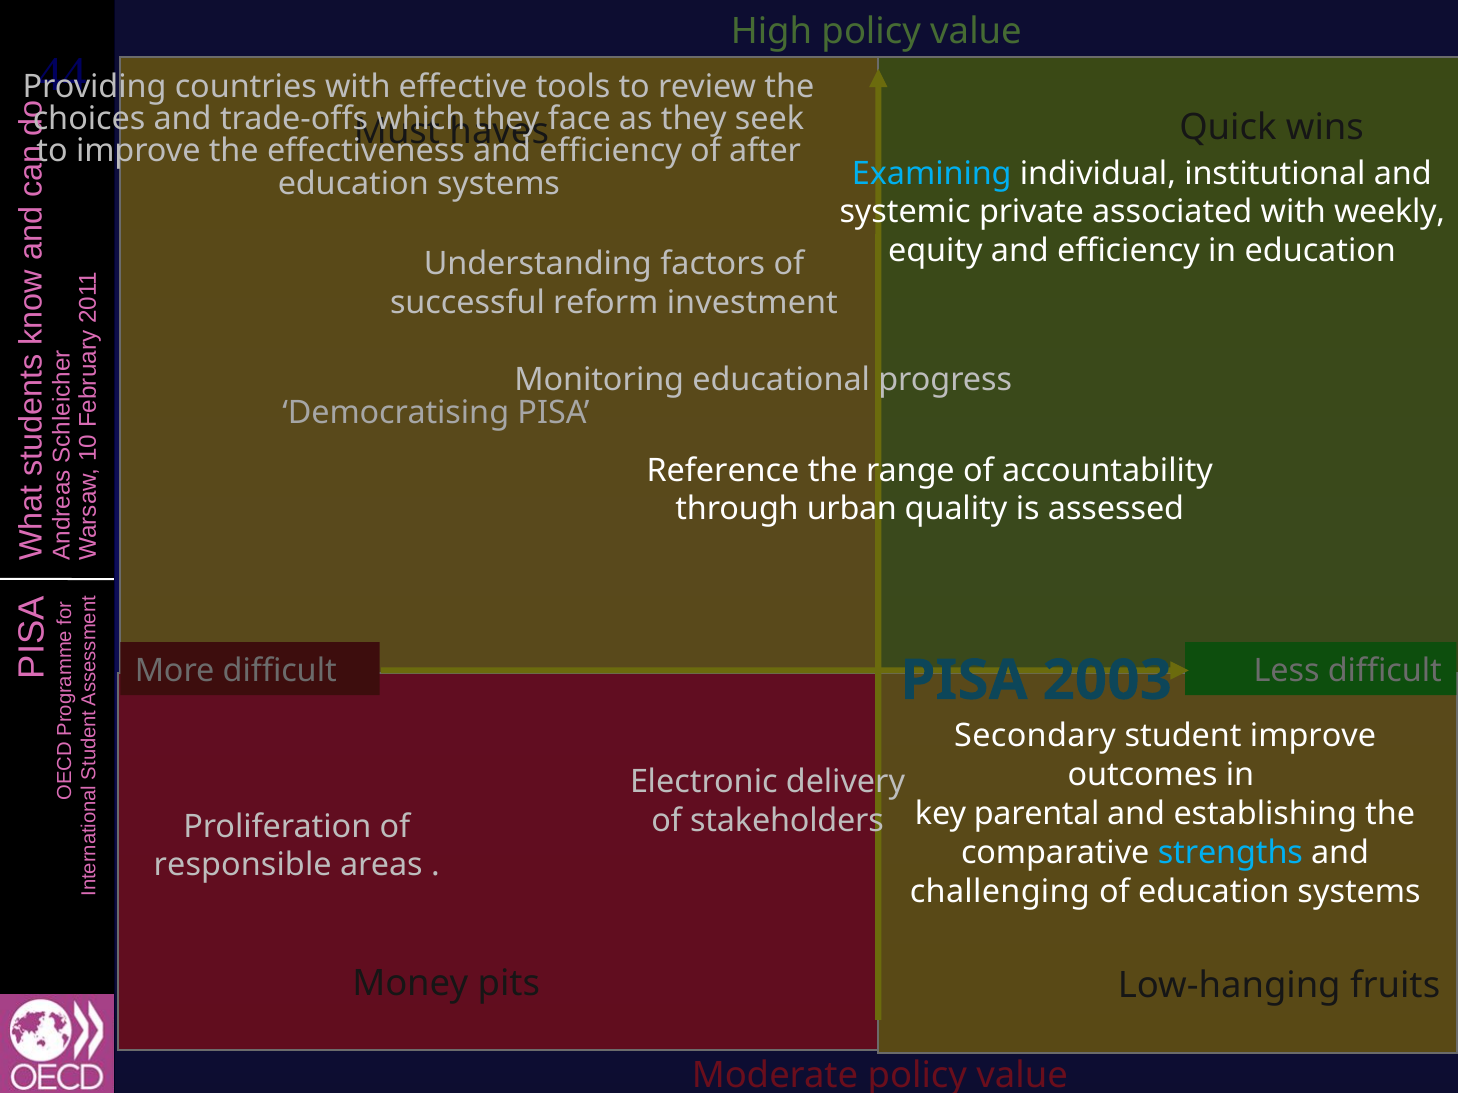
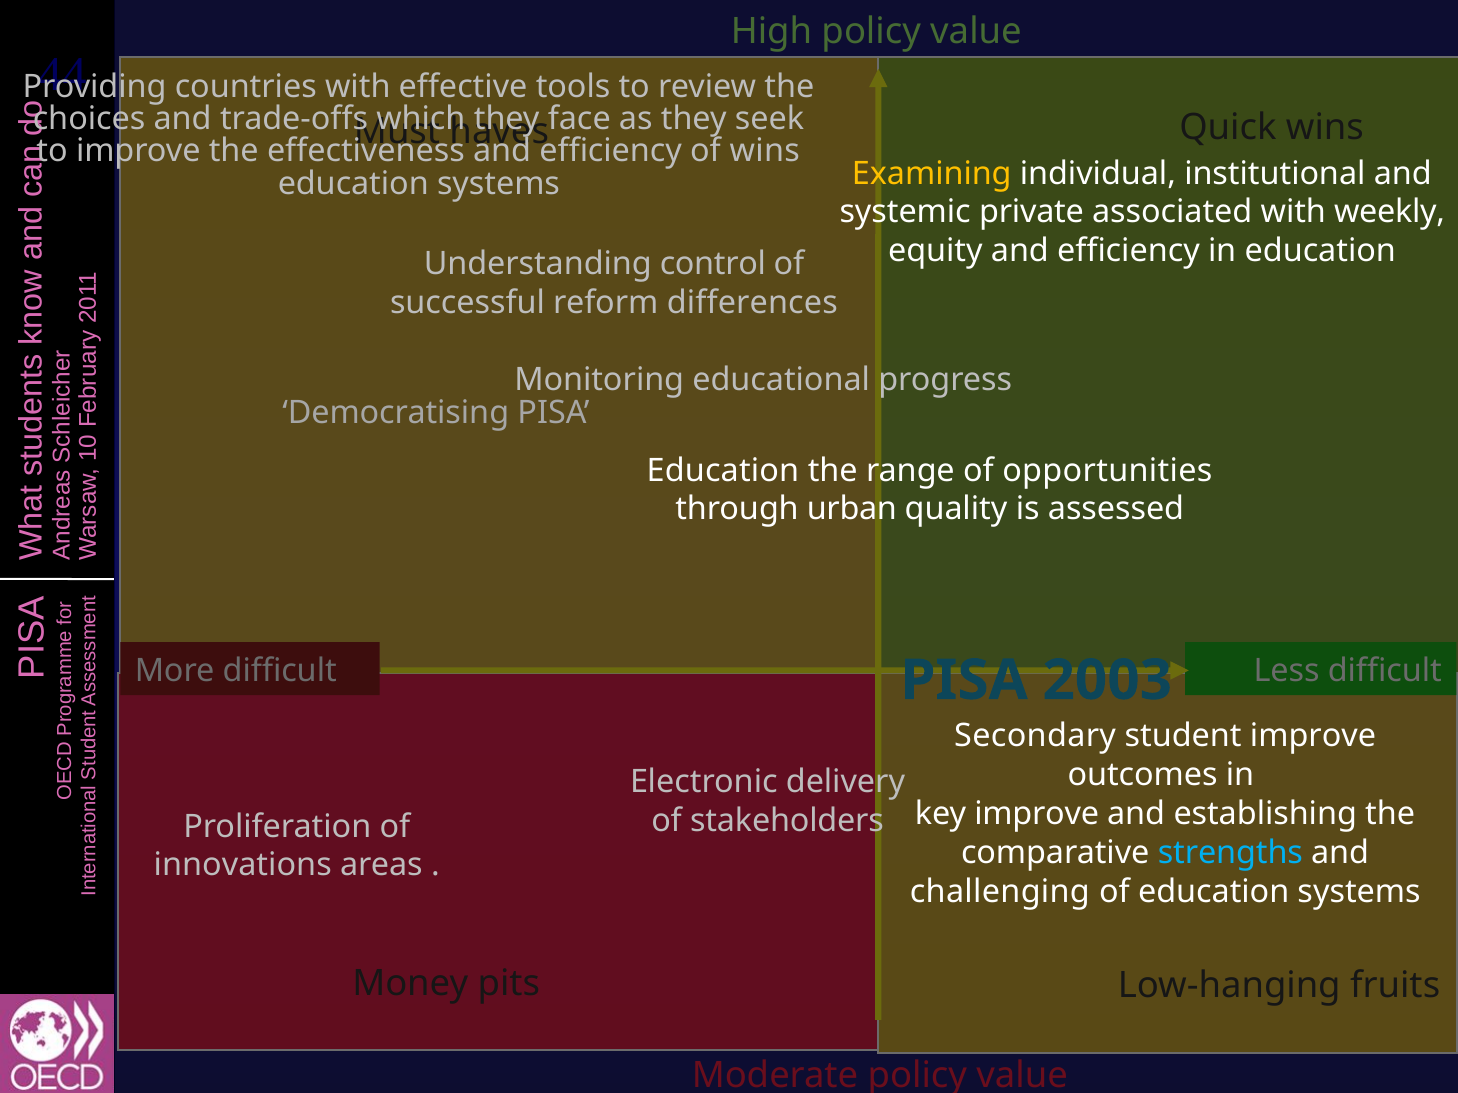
of after: after -> wins
Examining colour: light blue -> yellow
factors: factors -> control
investment: investment -> differences
Reference at (723, 471): Reference -> Education
accountability: accountability -> opportunities
key parental: parental -> improve
responsible: responsible -> innovations
